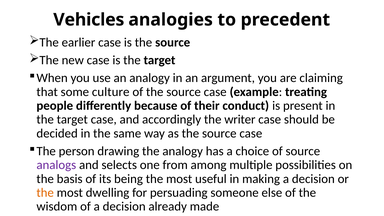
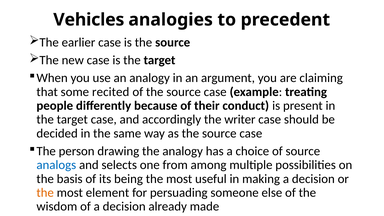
culture: culture -> recited
analogs colour: purple -> blue
dwelling: dwelling -> element
